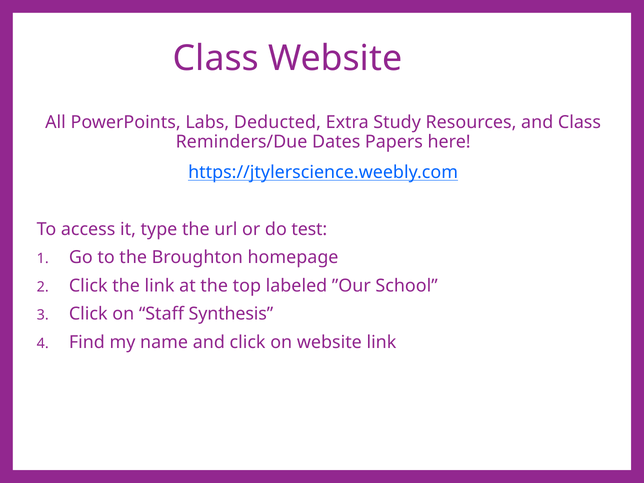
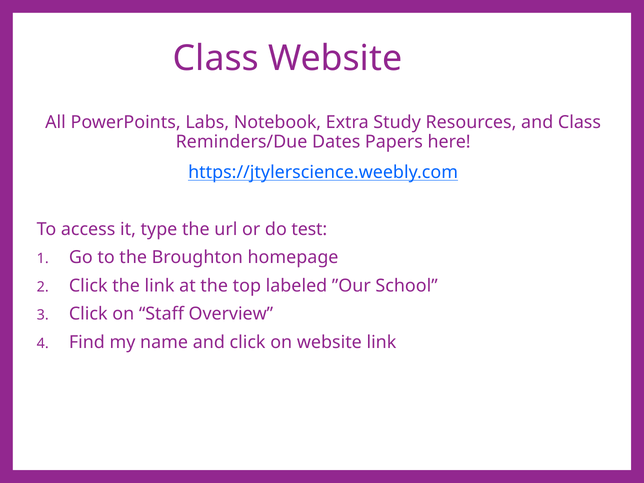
Deducted: Deducted -> Notebook
Synthesis: Synthesis -> Overview
